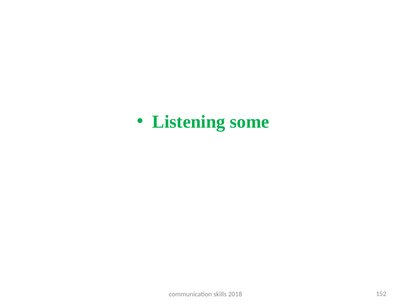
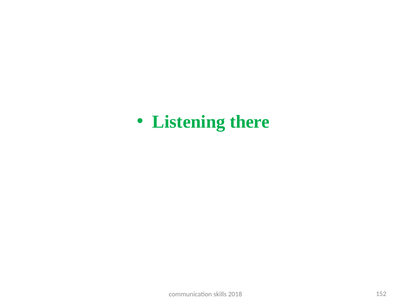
some: some -> there
